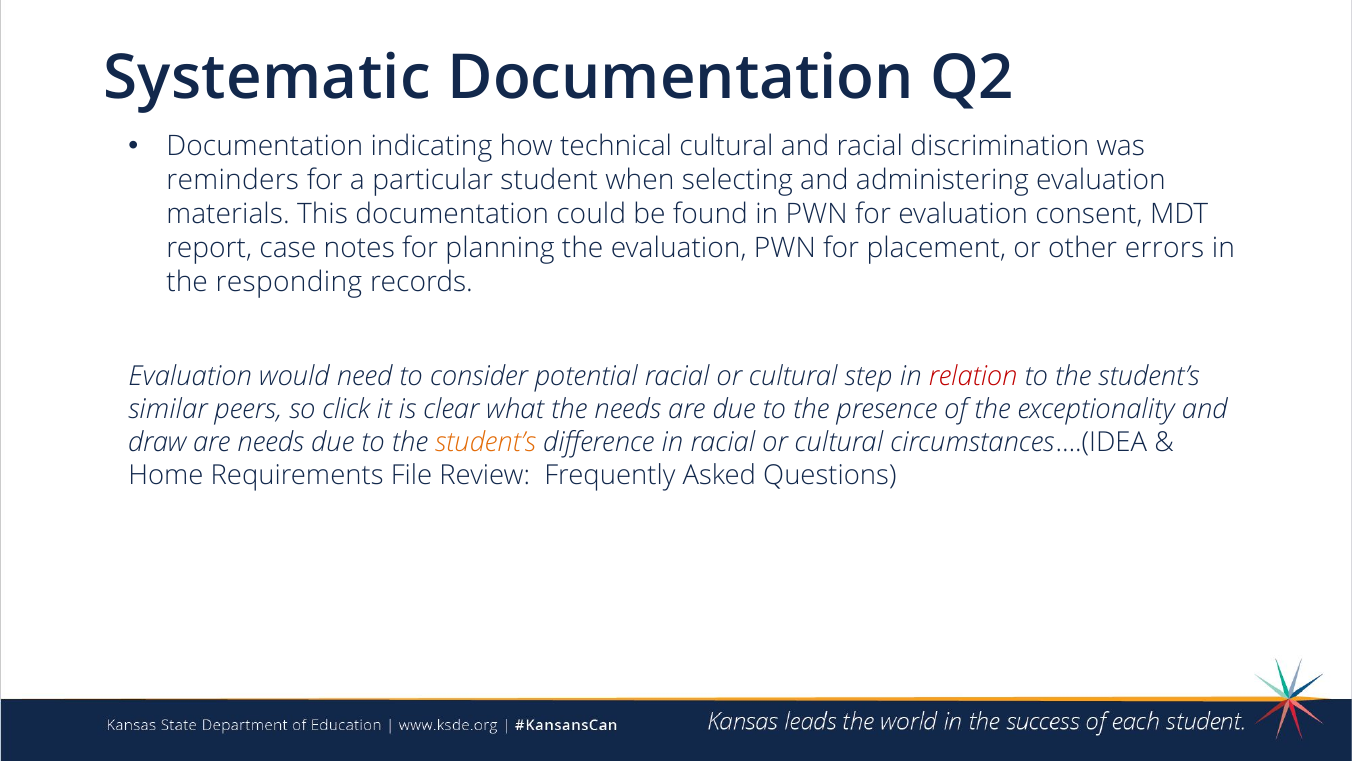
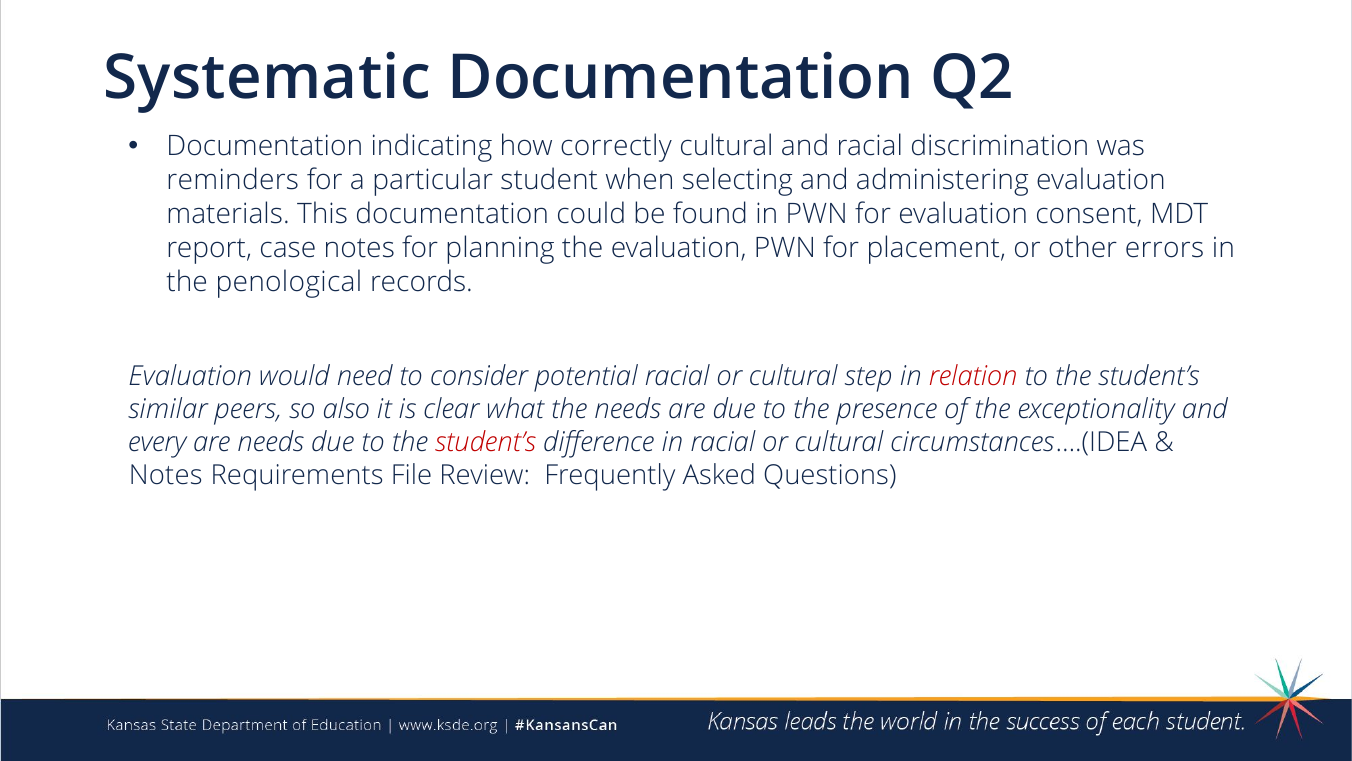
technical: technical -> correctly
responding: responding -> penological
click: click -> also
draw: draw -> every
student’s at (486, 442) colour: orange -> red
Home at (166, 475): Home -> Notes
